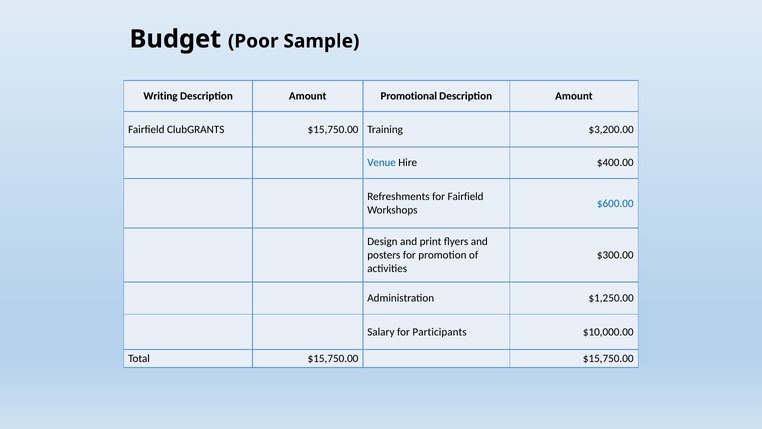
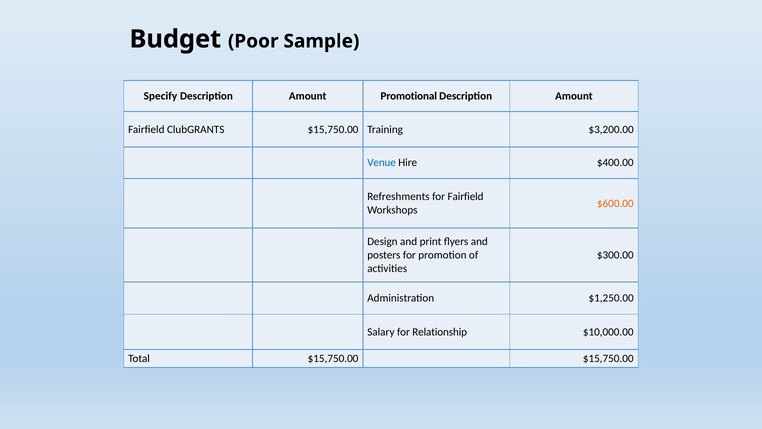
Writing: Writing -> Specify
$600.00 colour: blue -> orange
Participants: Participants -> Relationship
